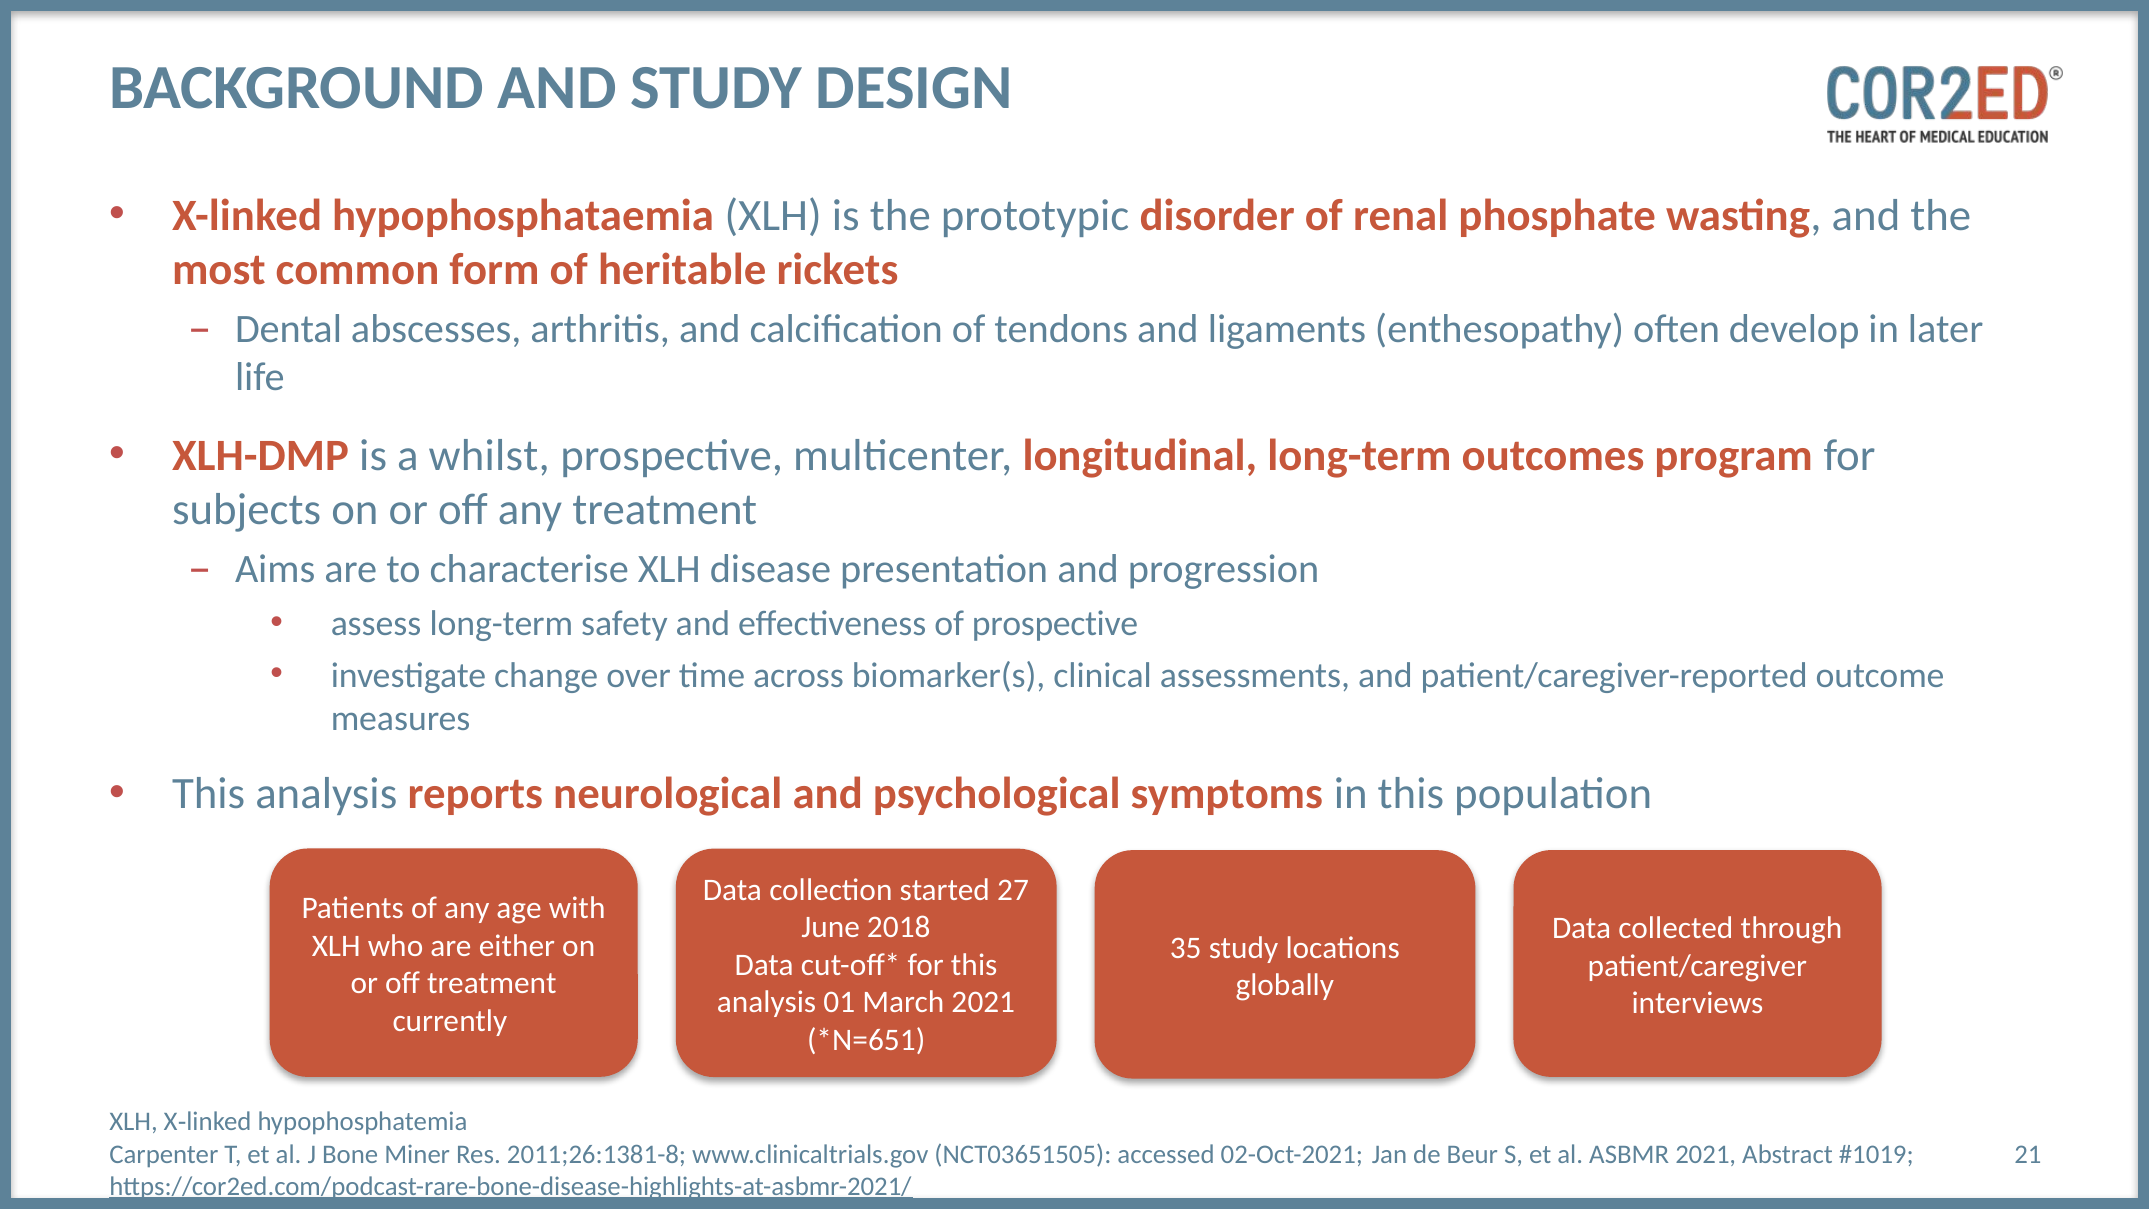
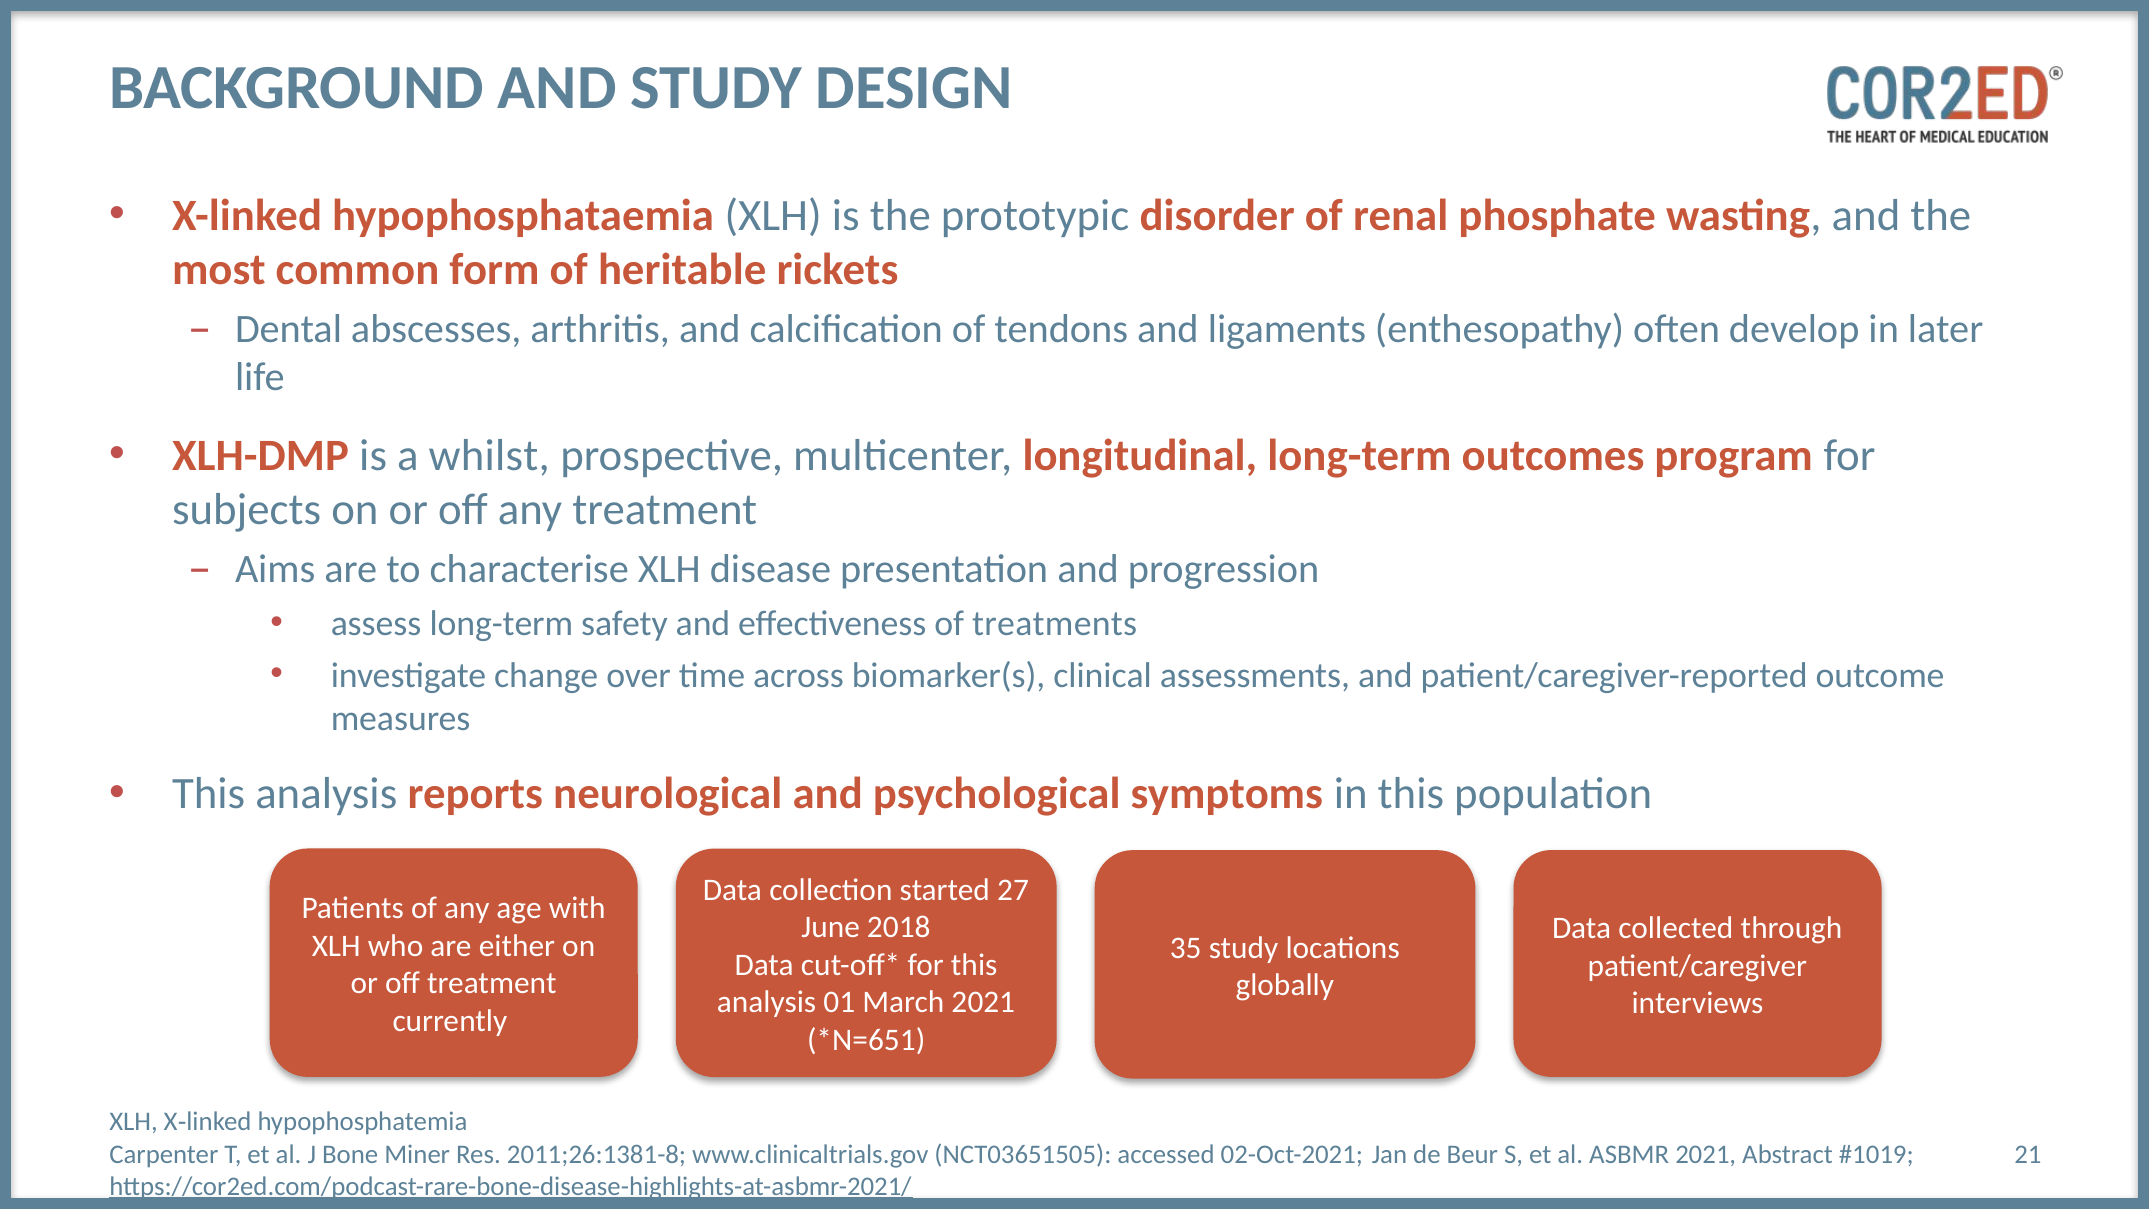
of prospective: prospective -> treatments
